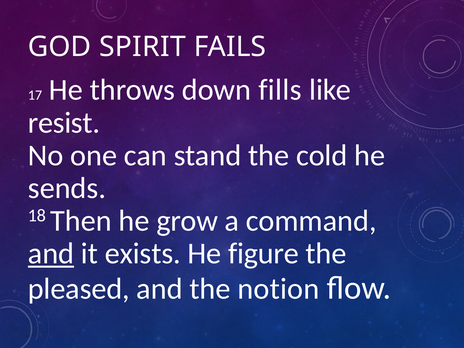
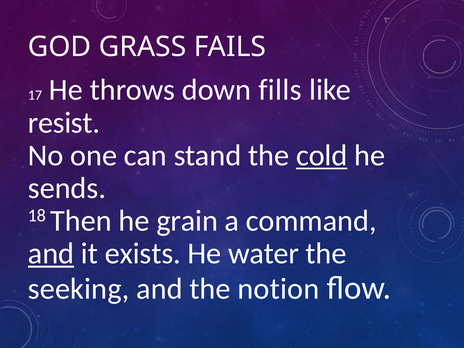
SPIRIT: SPIRIT -> GRASS
cold underline: none -> present
grow: grow -> grain
figure: figure -> water
pleased: pleased -> seeking
